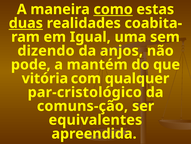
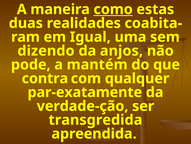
duas underline: present -> none
vitória: vitória -> contra
par-cristológico: par-cristológico -> par-exatamente
comuns-ção: comuns-ção -> verdade-ção
equivalentes: equivalentes -> transgredida
